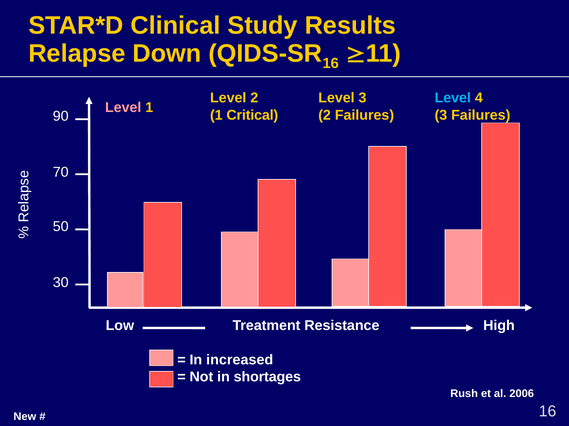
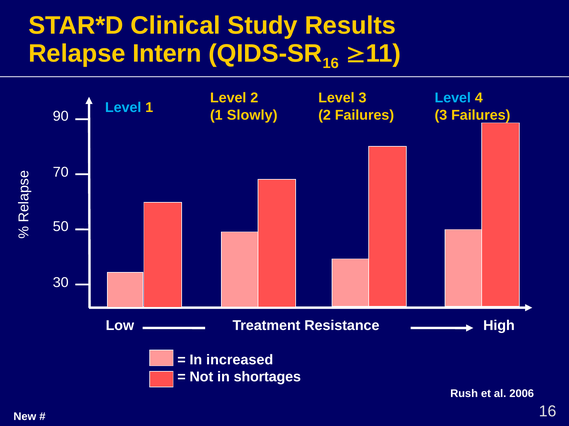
Down: Down -> Intern
Level at (123, 108) colour: pink -> light blue
Critical: Critical -> Slowly
